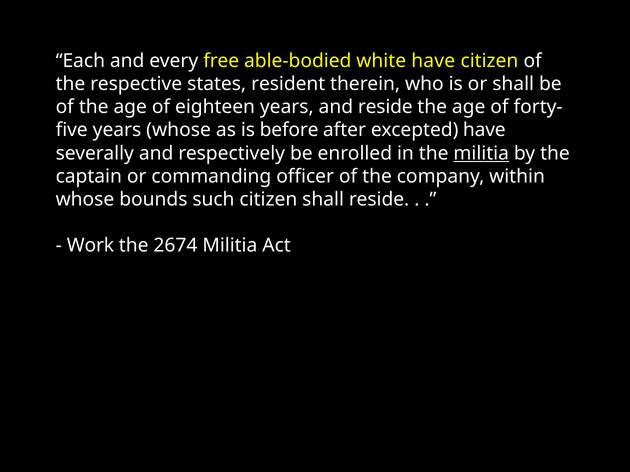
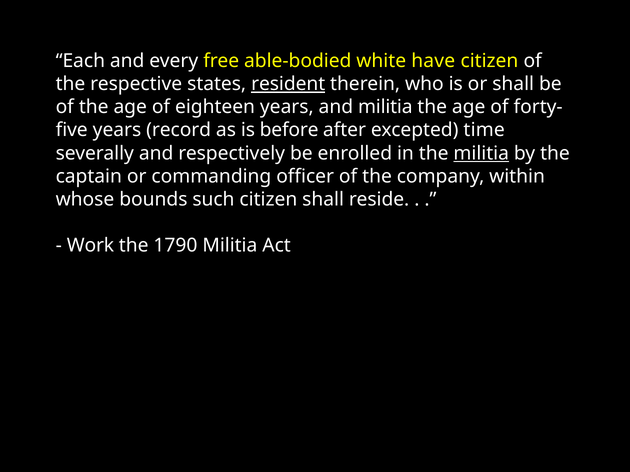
resident underline: none -> present
and reside: reside -> militia
years whose: whose -> record
excepted have: have -> time
2674: 2674 -> 1790
